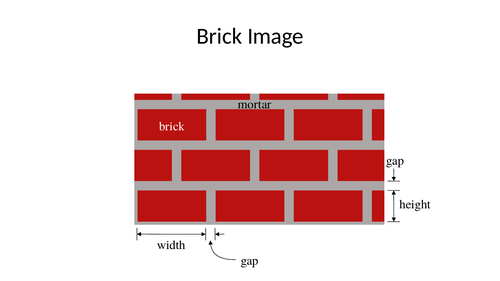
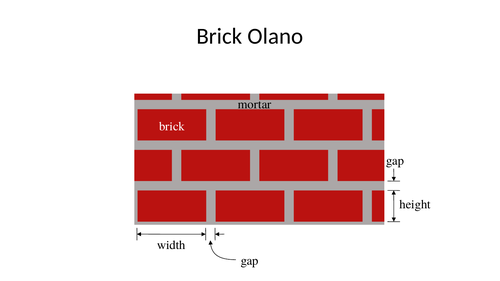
Image: Image -> Olano
